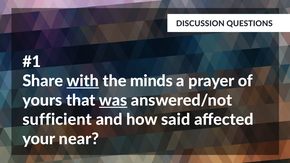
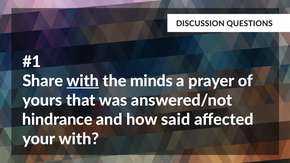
was underline: present -> none
sufficient: sufficient -> hindrance
your near: near -> with
